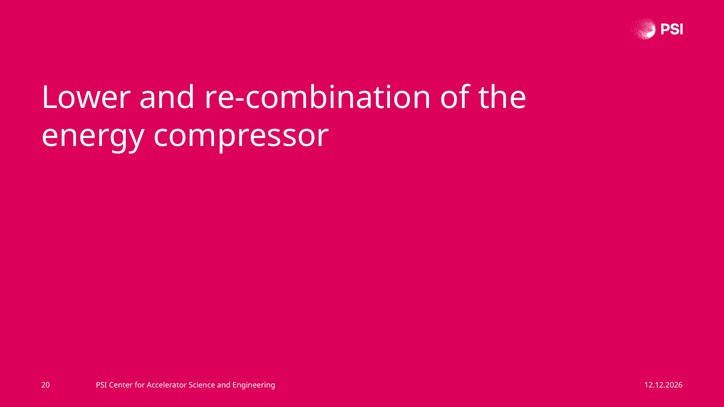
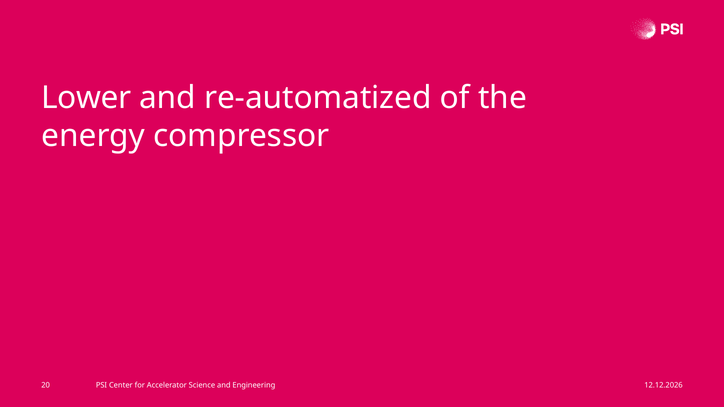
re-combination: re-combination -> re-automatized
